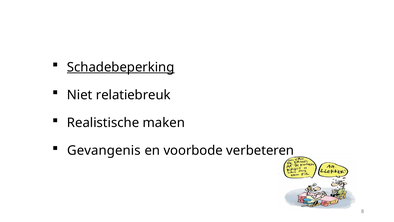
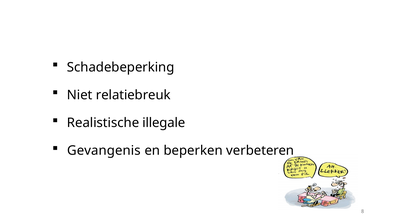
Schadebeperking underline: present -> none
maken: maken -> illegale
voorbode: voorbode -> beperken
